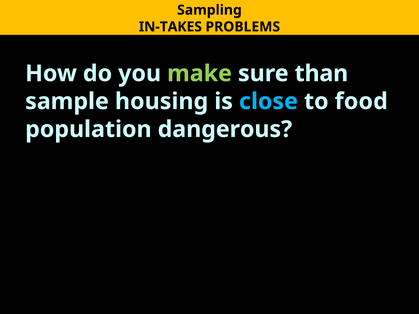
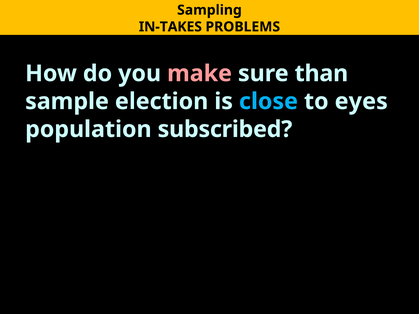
make colour: light green -> pink
housing: housing -> election
food: food -> eyes
dangerous: dangerous -> subscribed
